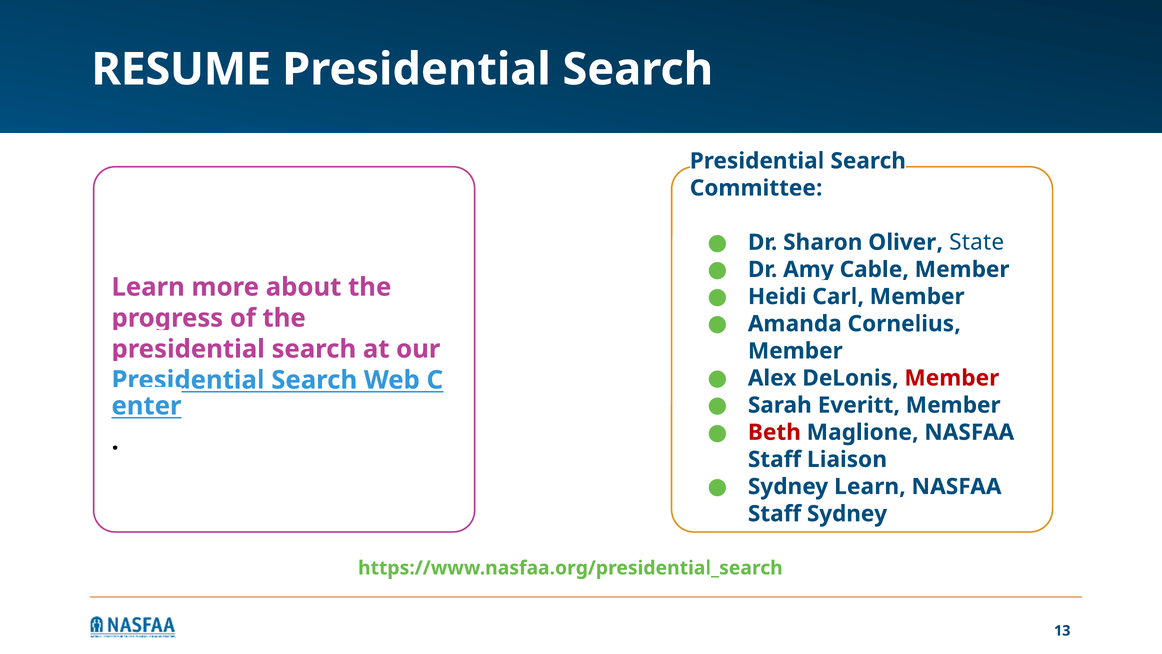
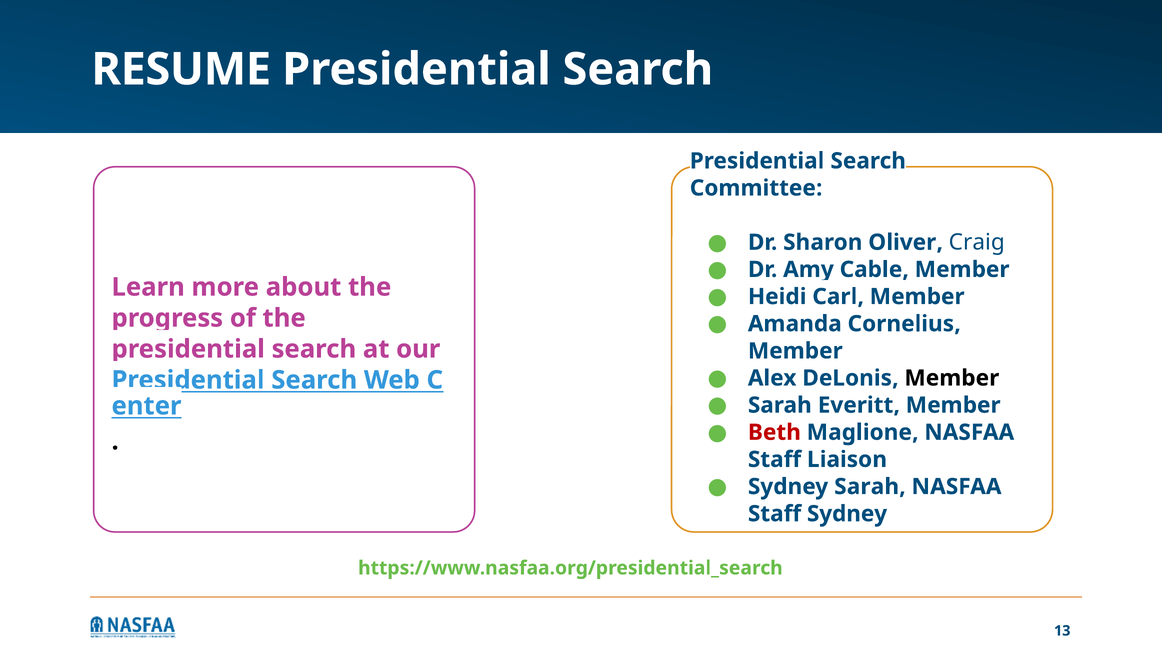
State: State -> Craig
Member at (952, 378) colour: red -> black
Sydney Learn: Learn -> Sarah
